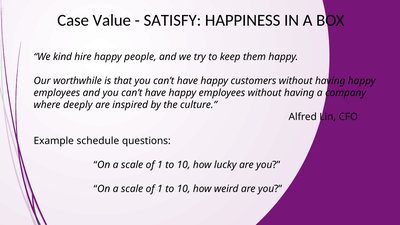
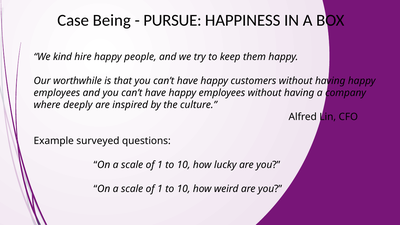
Value: Value -> Being
SATISFY: SATISFY -> PURSUE
schedule: schedule -> surveyed
